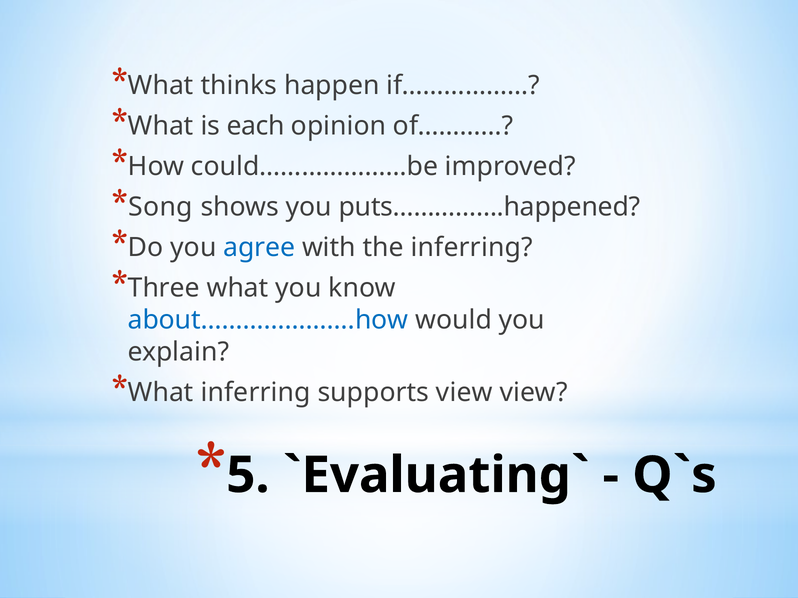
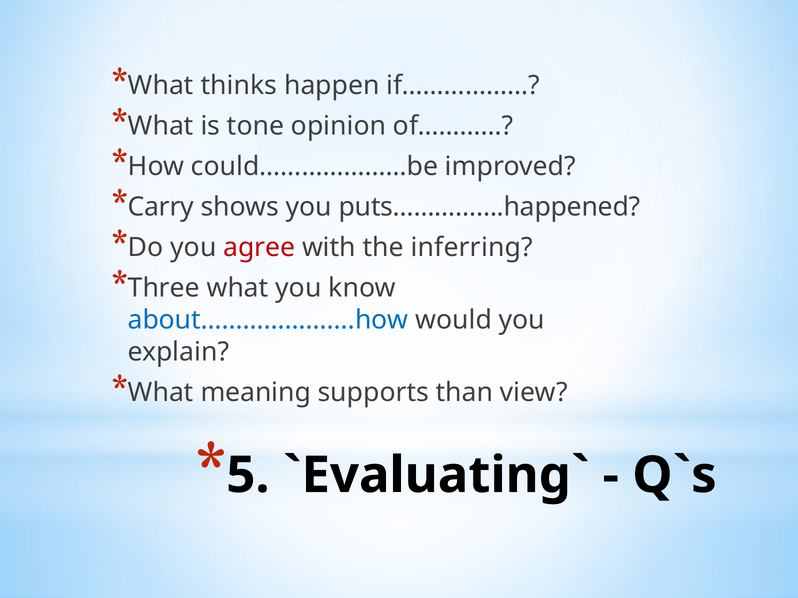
each: each -> tone
Song: Song -> Carry
agree colour: blue -> red
What inferring: inferring -> meaning
supports view: view -> than
